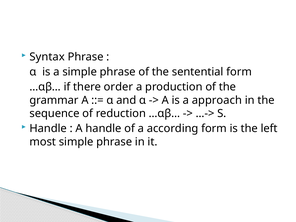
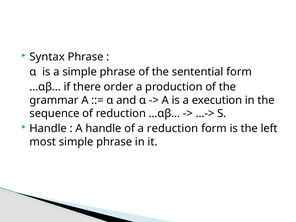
approach: approach -> execution
a according: according -> reduction
